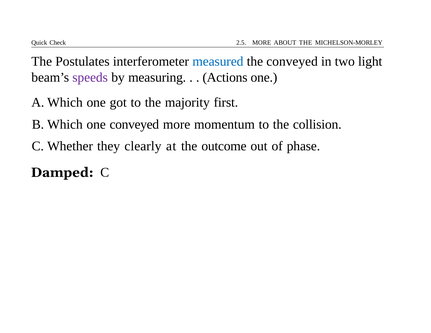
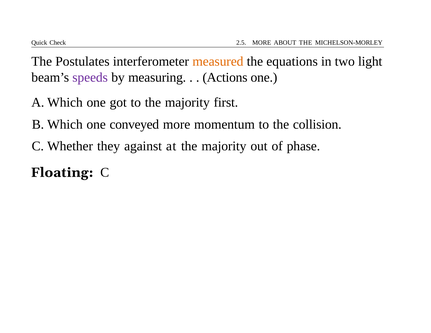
measured colour: blue -> orange
the conveyed: conveyed -> equations
clearly: clearly -> against
at the outcome: outcome -> majority
Damped: Damped -> Floating
